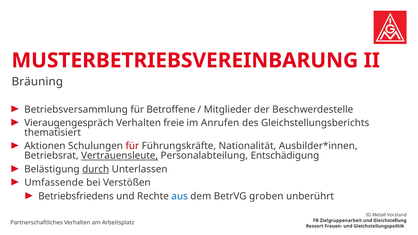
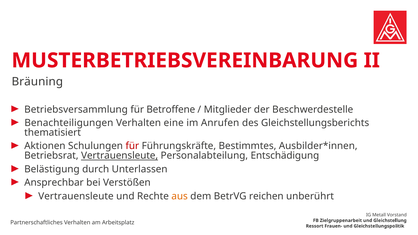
Vieraugengespräch: Vieraugengespräch -> Benachteiligungen
freie: freie -> eine
Nationalität: Nationalität -> Bestimmtes
durch underline: present -> none
Umfassende: Umfassende -> Ansprechbar
Betriebsfriedens at (76, 196): Betriebsfriedens -> Vertrauensleute
aus colour: blue -> orange
groben: groben -> reichen
